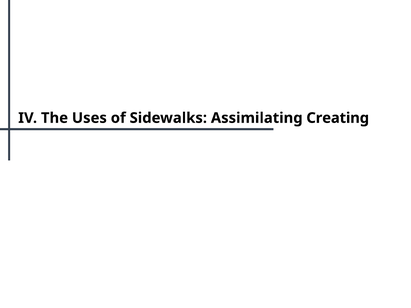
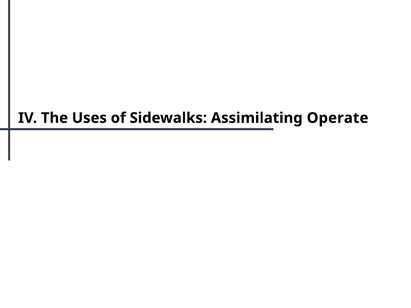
Creating: Creating -> Operate
